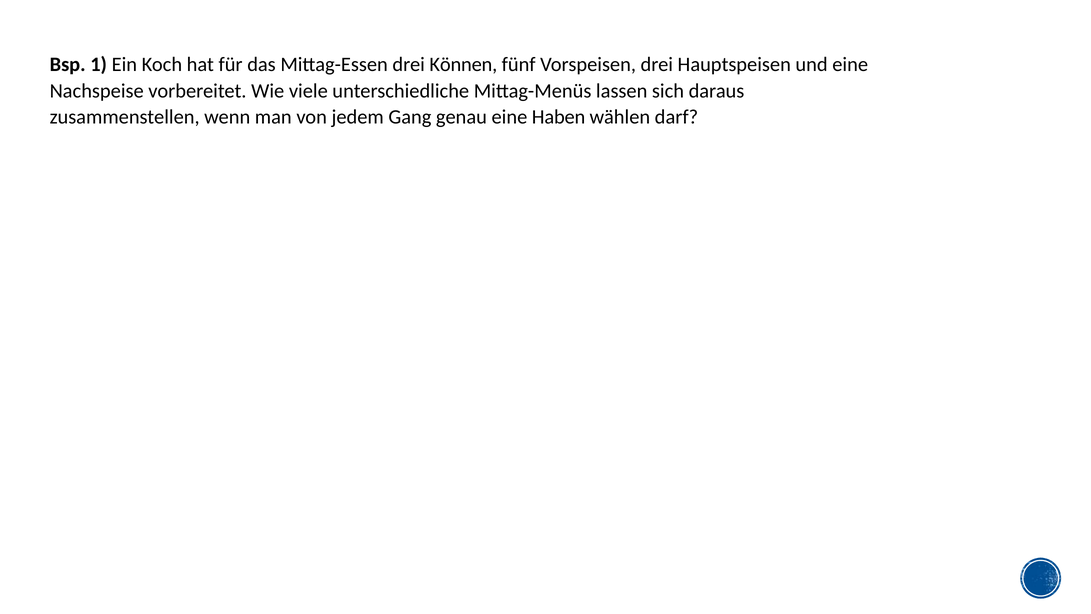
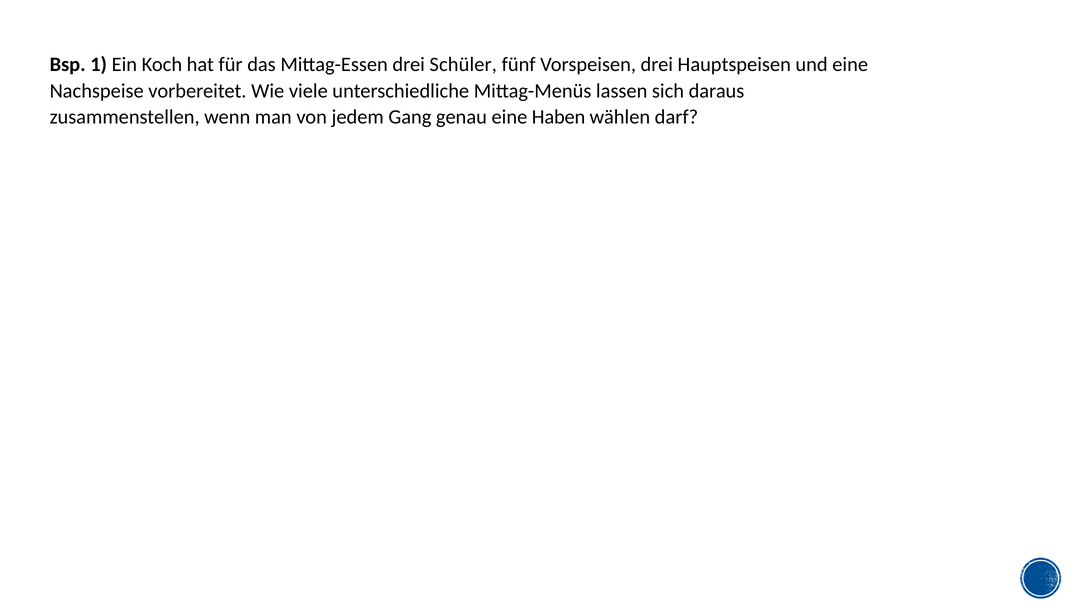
Können: Können -> Schüler
